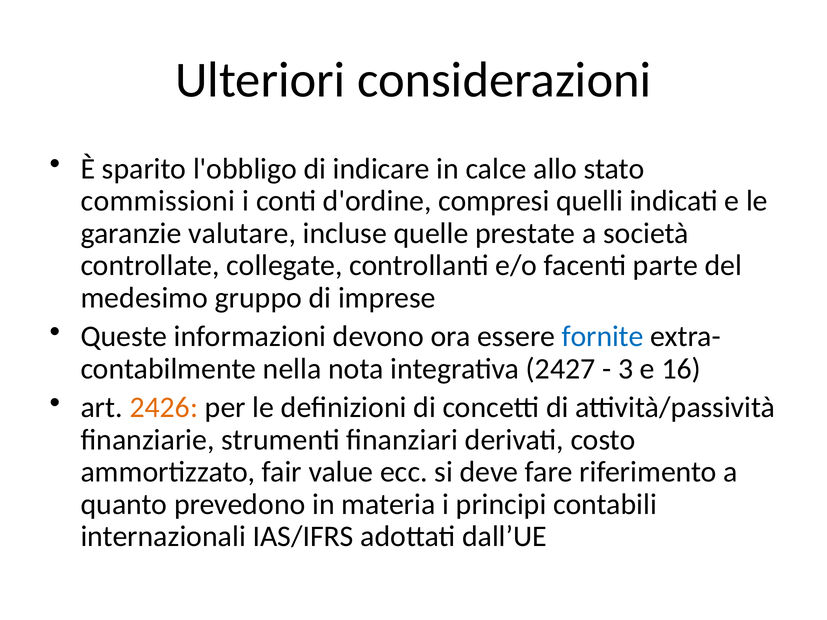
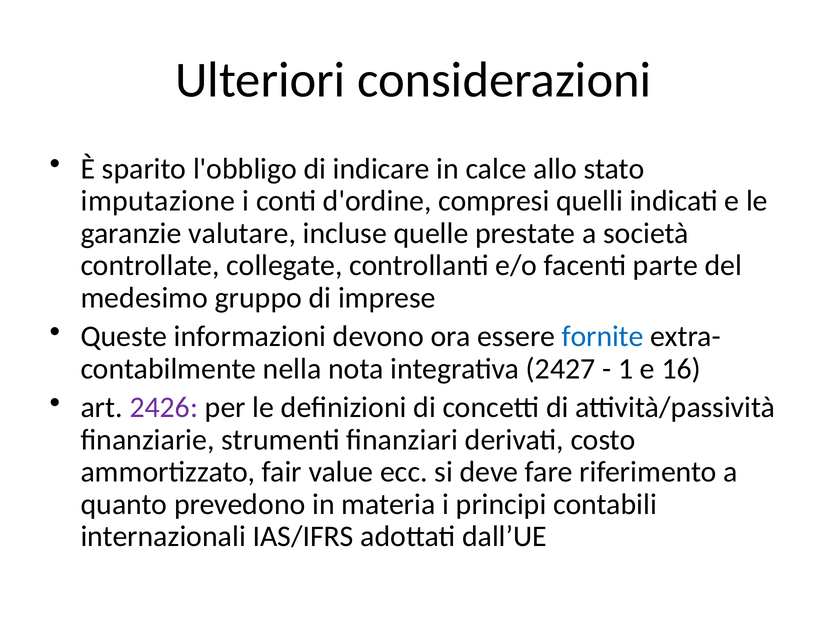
commissioni: commissioni -> imputazione
3: 3 -> 1
2426 colour: orange -> purple
